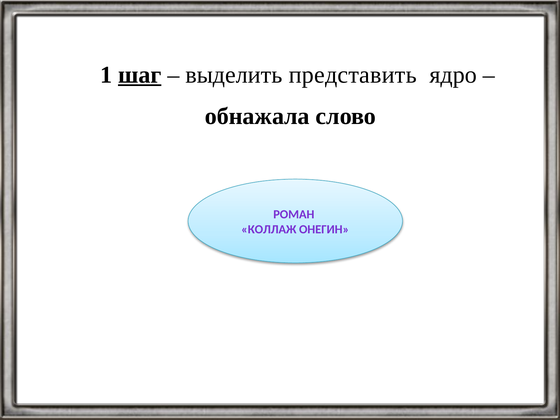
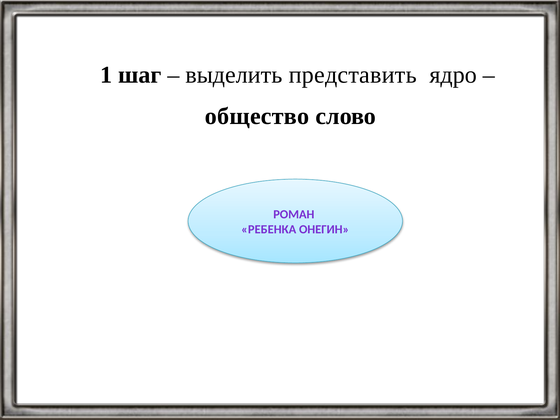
шаг underline: present -> none
обнажала: обнажала -> общество
КОЛЛАЖ: КОЛЛАЖ -> РЕБЕНКА
